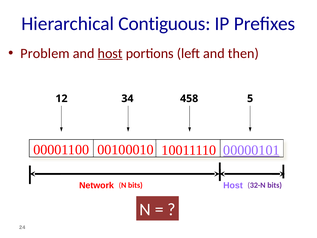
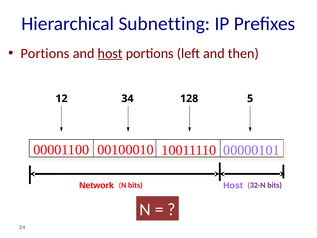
Contiguous: Contiguous -> Subnetting
Problem at (45, 53): Problem -> Portions
458: 458 -> 128
00000101 underline: present -> none
